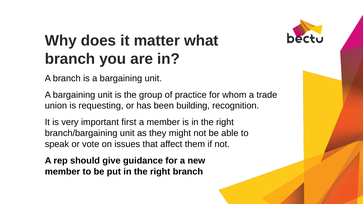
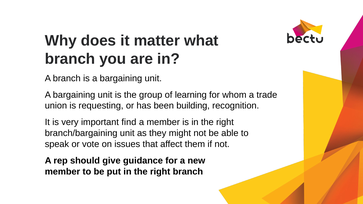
practice: practice -> learning
first: first -> find
